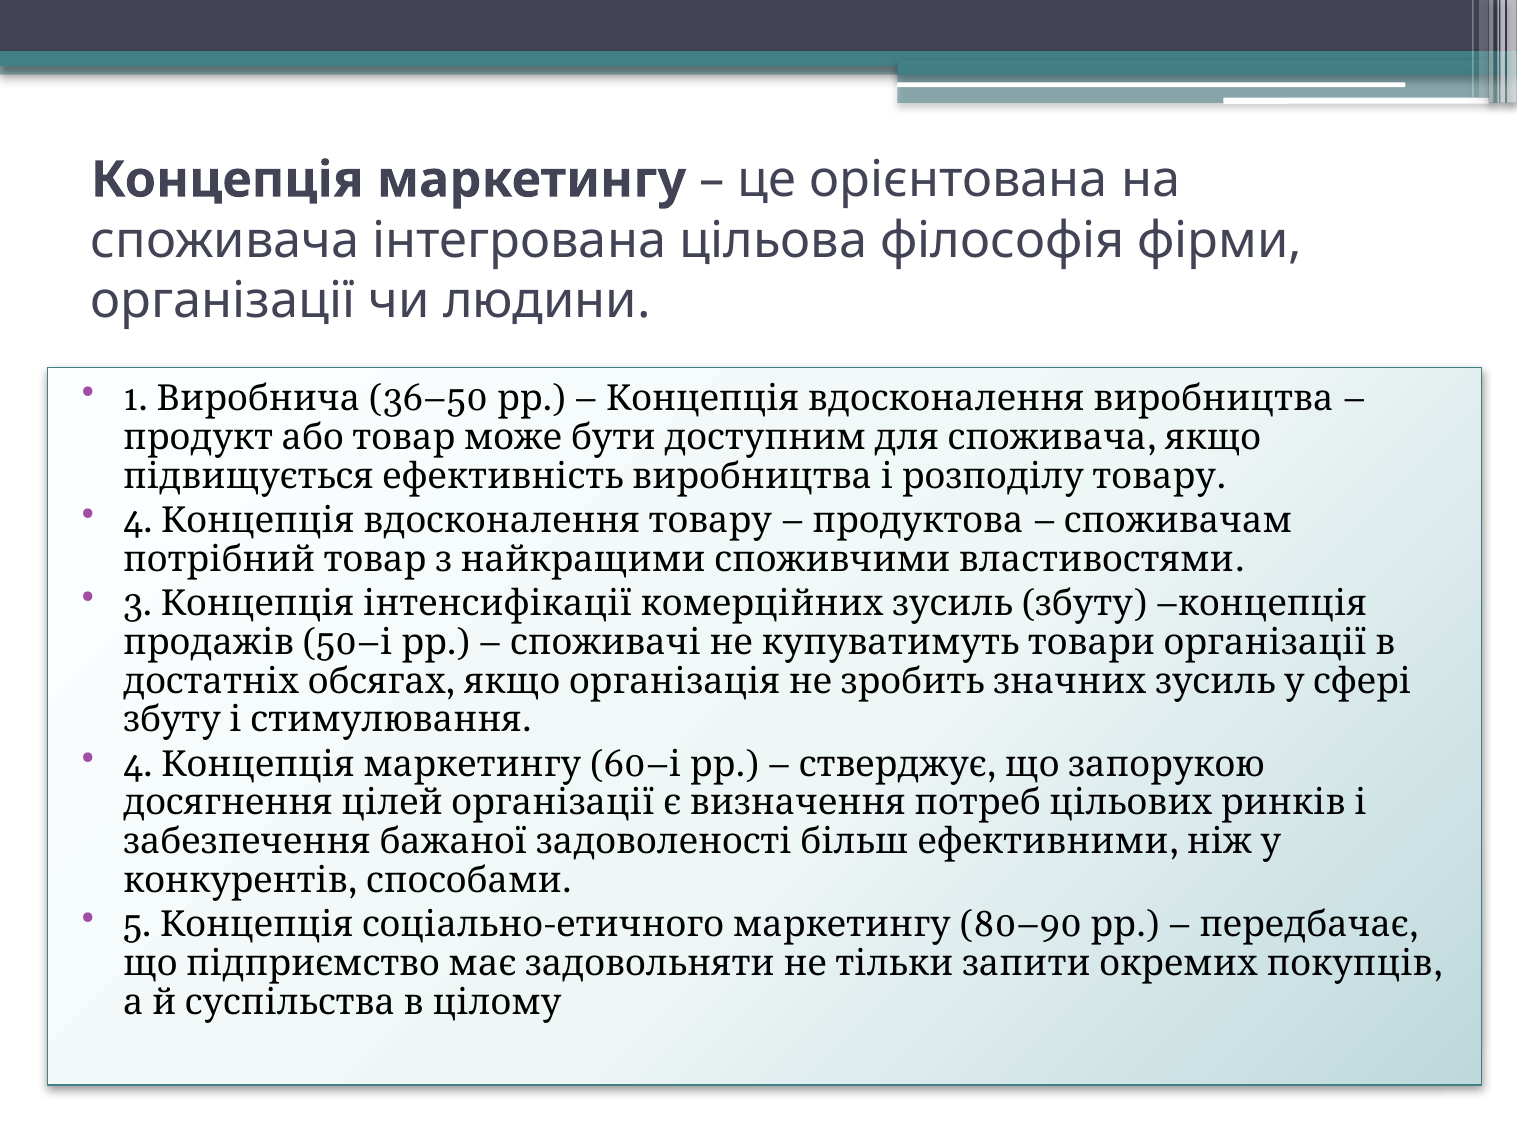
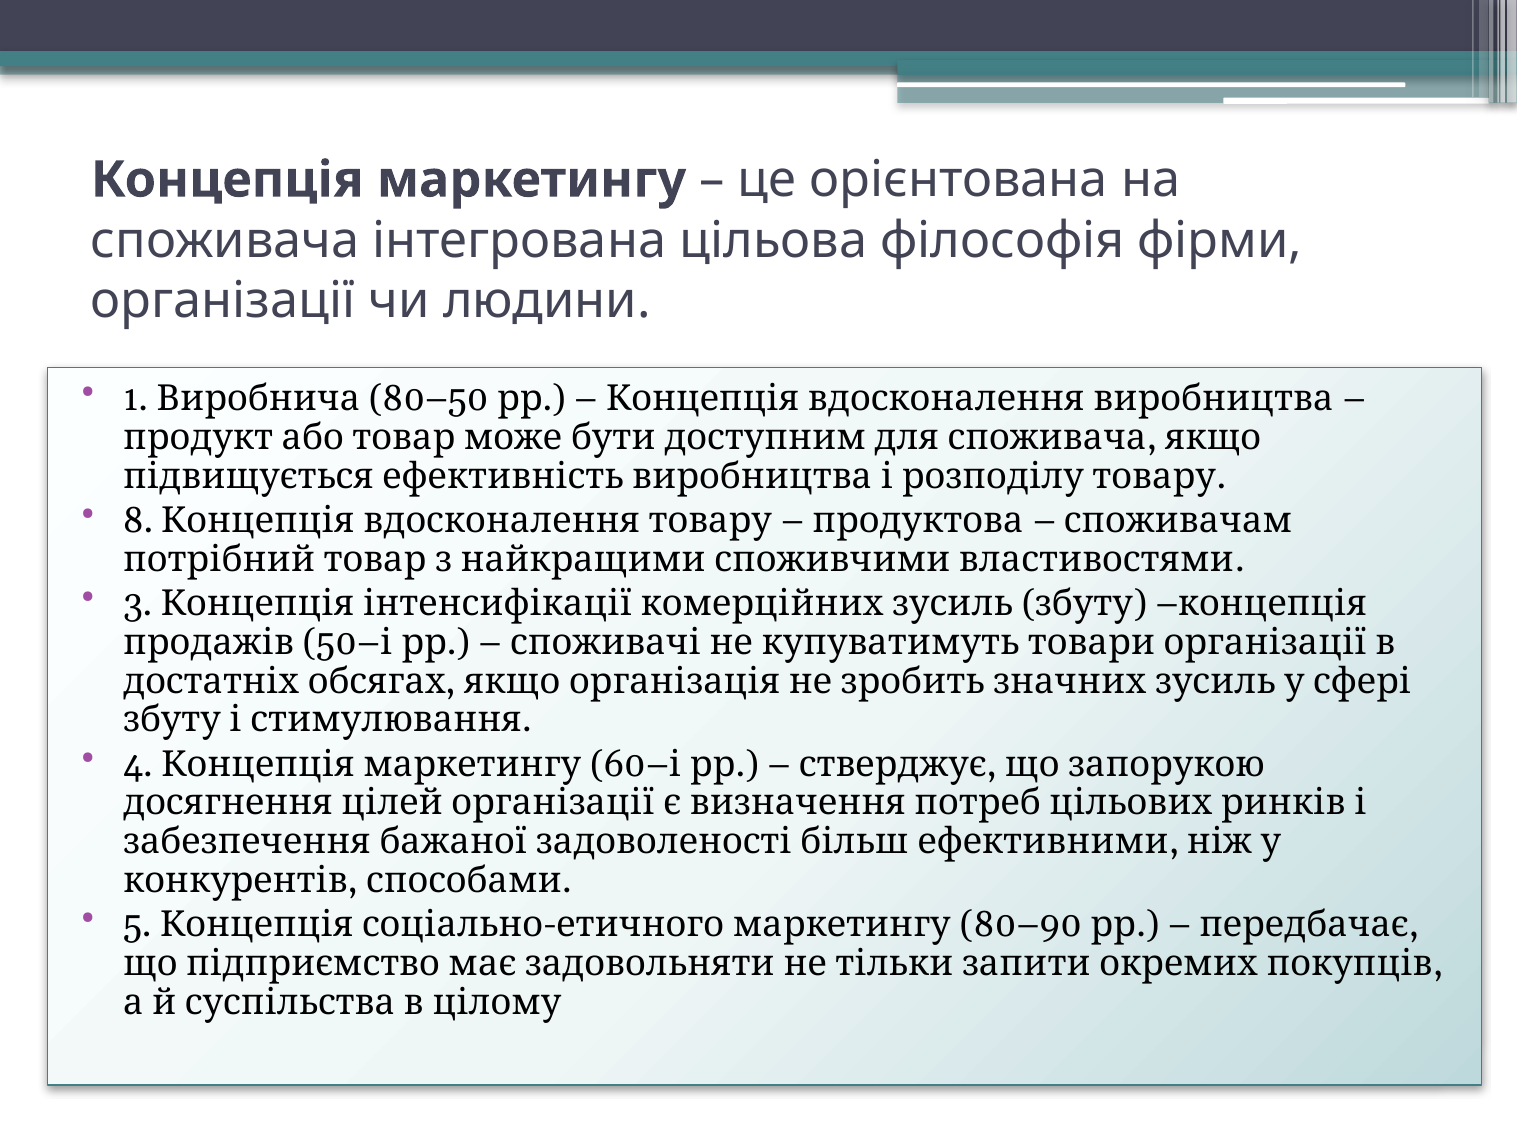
36–50: 36–50 -> 80–50
4 at (138, 521): 4 -> 8
